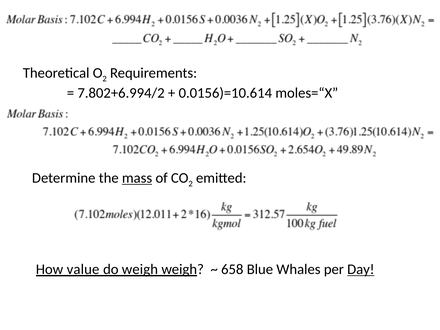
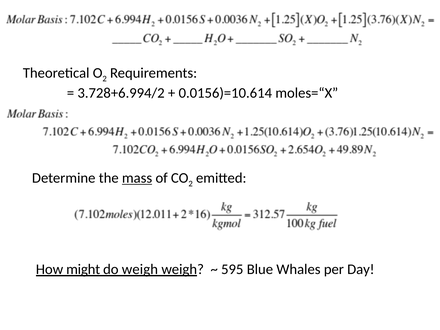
7.802+6.994/2: 7.802+6.994/2 -> 3.728+6.994/2
value: value -> might
658: 658 -> 595
Day underline: present -> none
